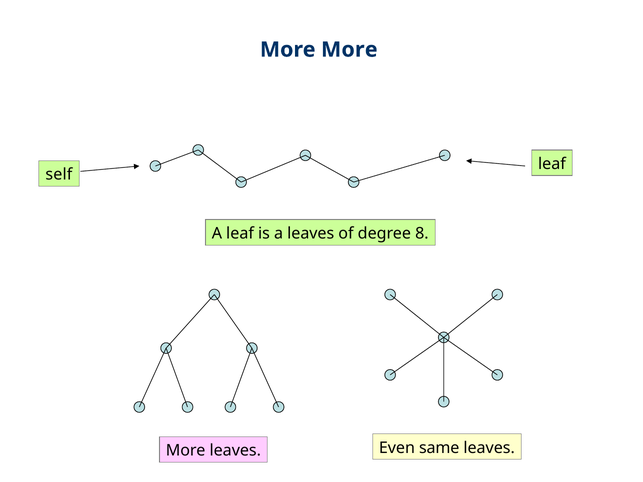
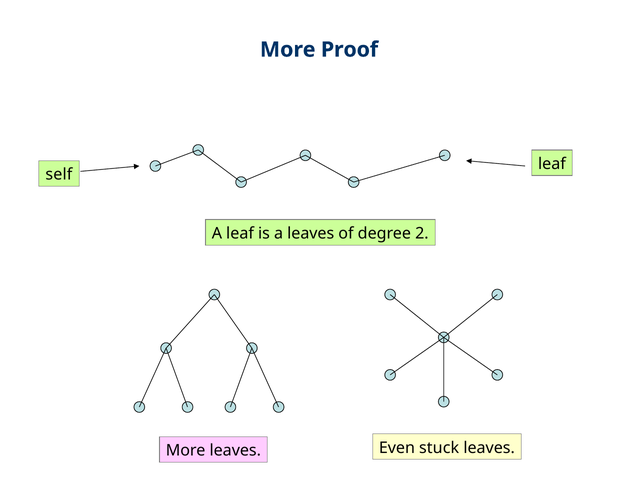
More More: More -> Proof
8: 8 -> 2
same: same -> stuck
